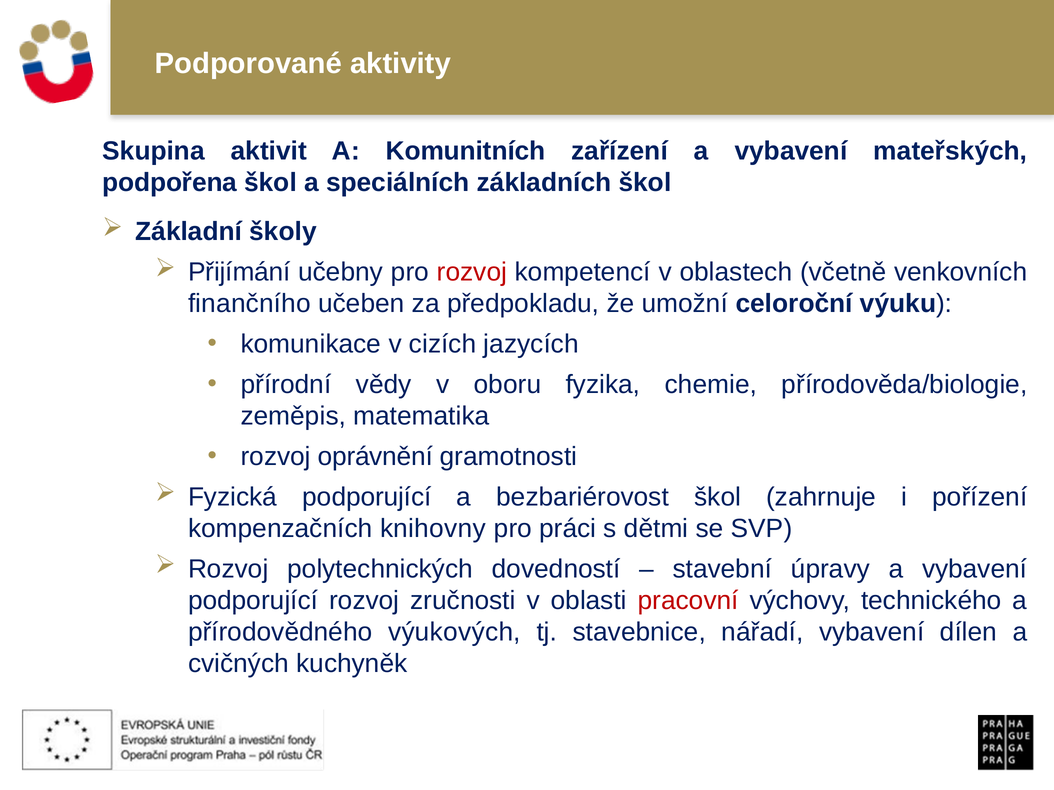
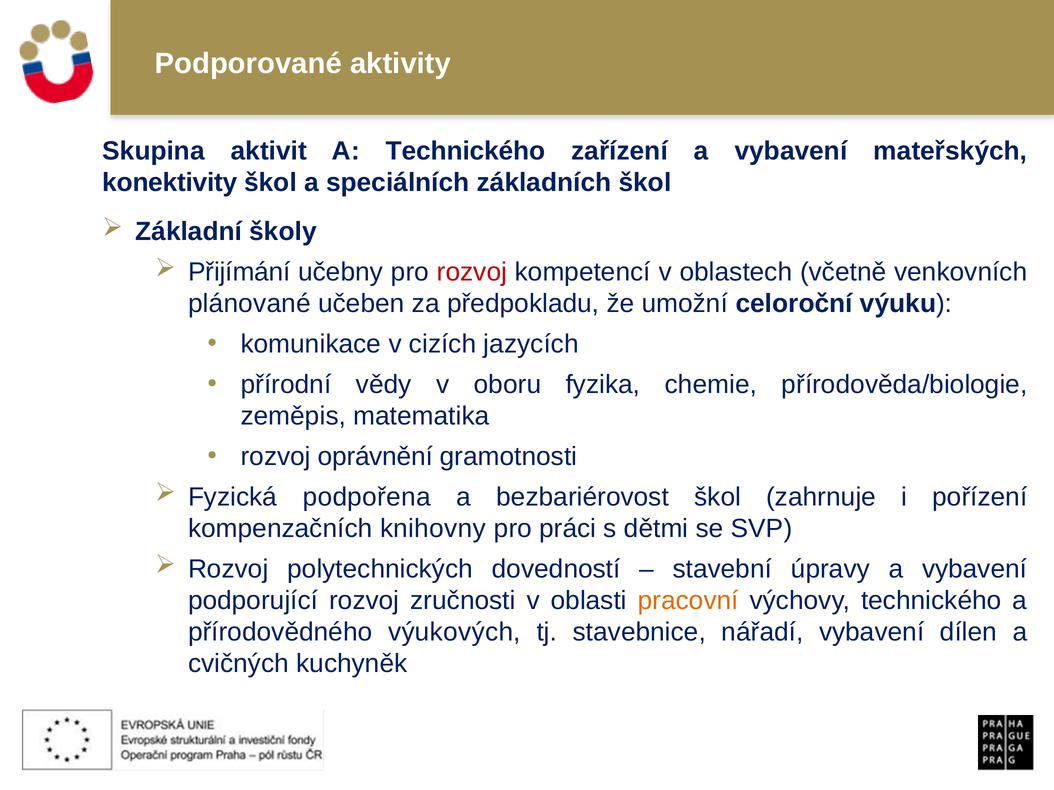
A Komunitních: Komunitních -> Technického
podpořena: podpořena -> konektivity
finančního: finančního -> plánované
Fyzická podporující: podporující -> podpořena
pracovní colour: red -> orange
